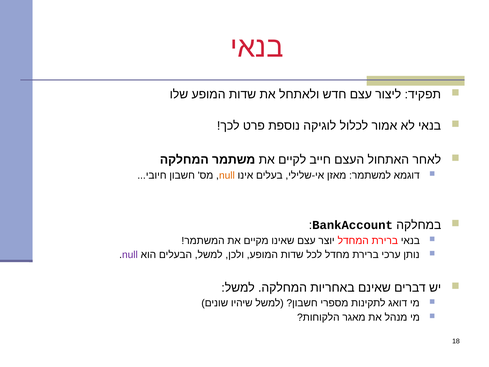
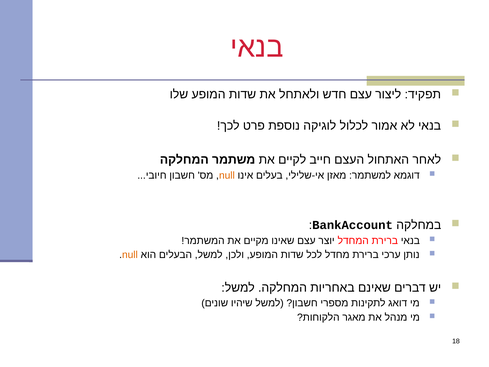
null at (130, 255) colour: purple -> orange
